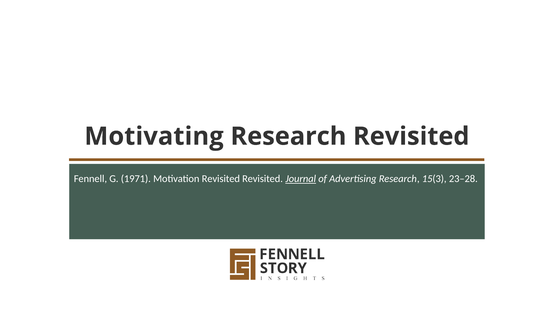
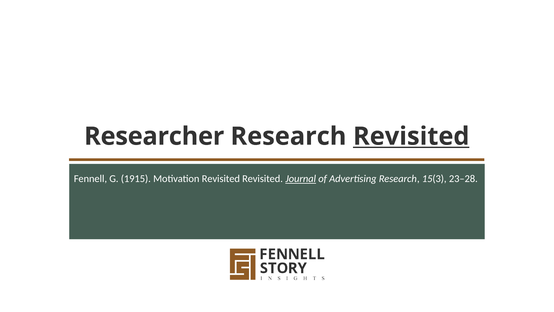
Motivating: Motivating -> Researcher
Revisited at (411, 136) underline: none -> present
1971: 1971 -> 1915
